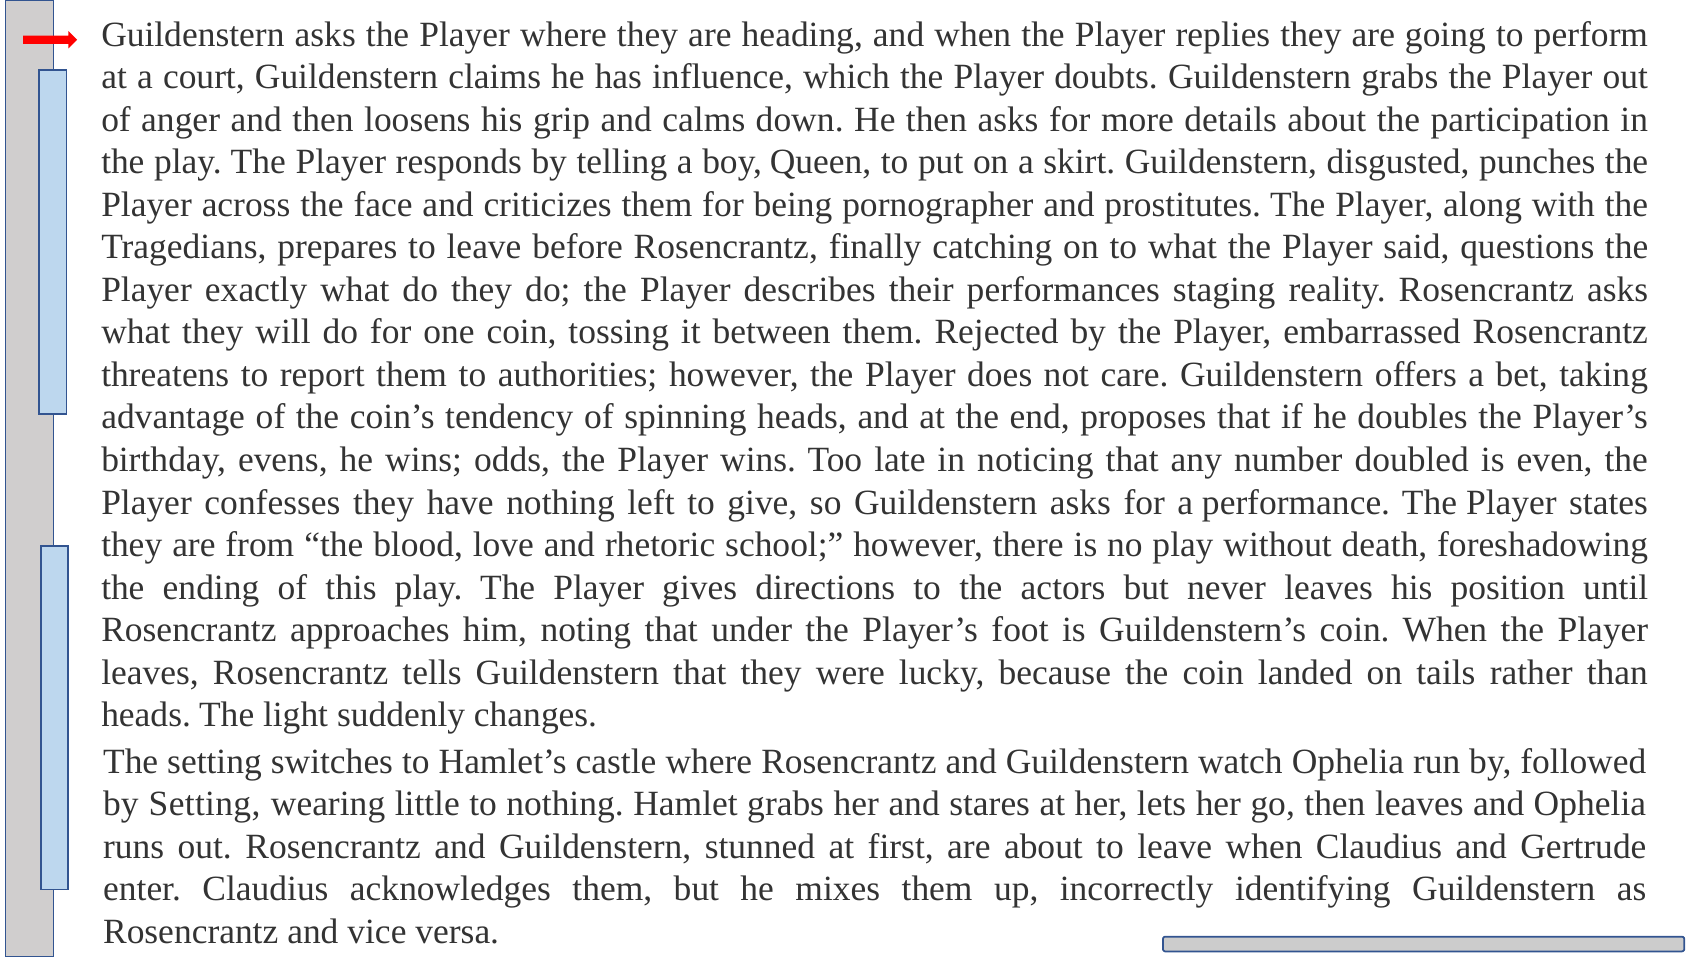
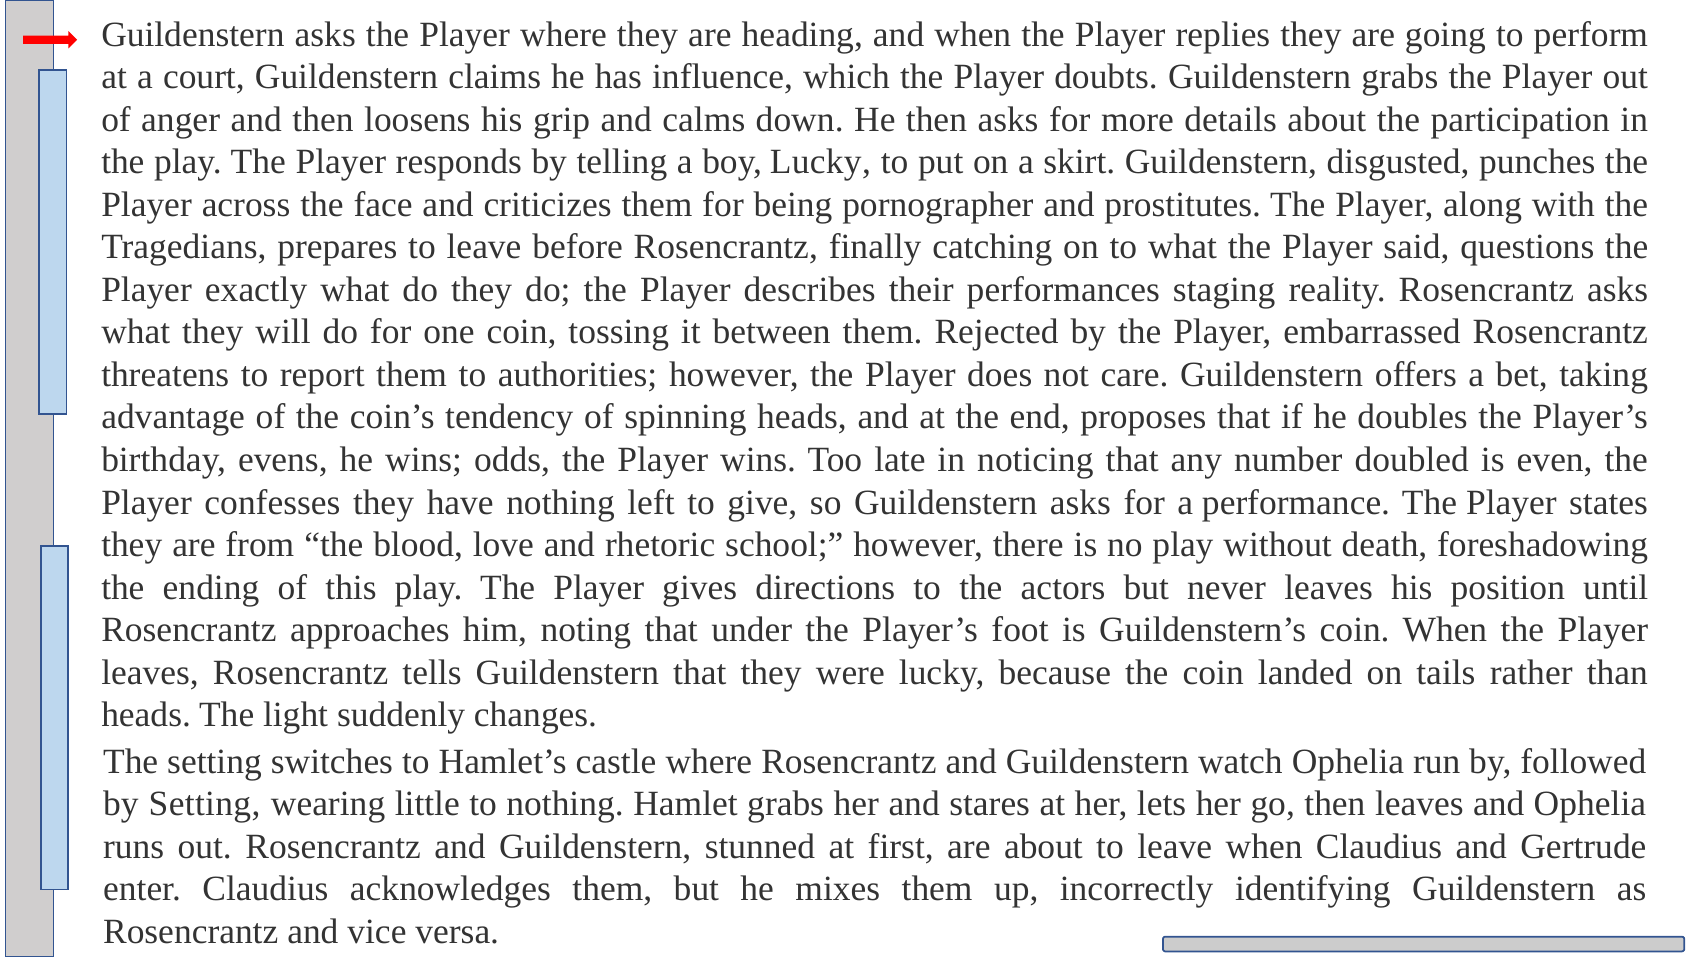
boy Queen: Queen -> Lucky
